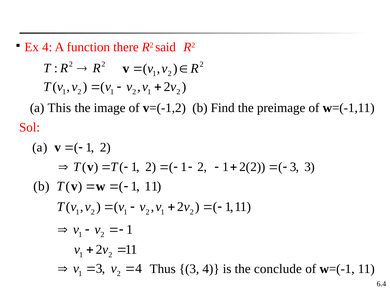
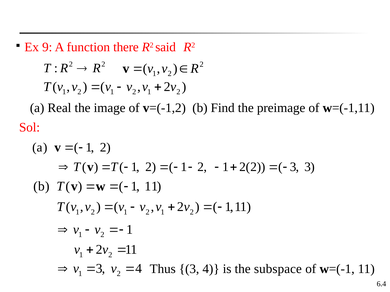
Ex 4: 4 -> 9
This: This -> Real
conclude: conclude -> subspace
